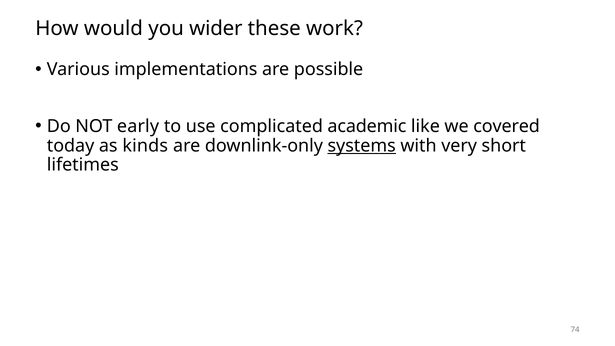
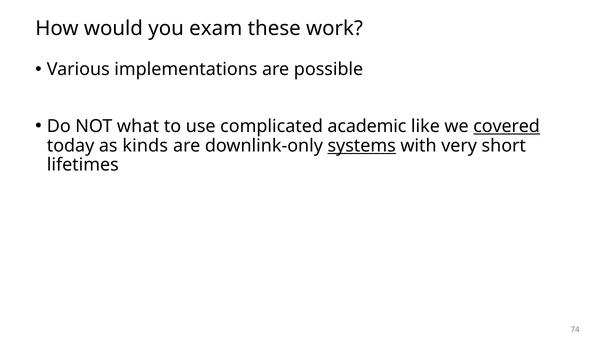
wider: wider -> exam
early: early -> what
covered underline: none -> present
